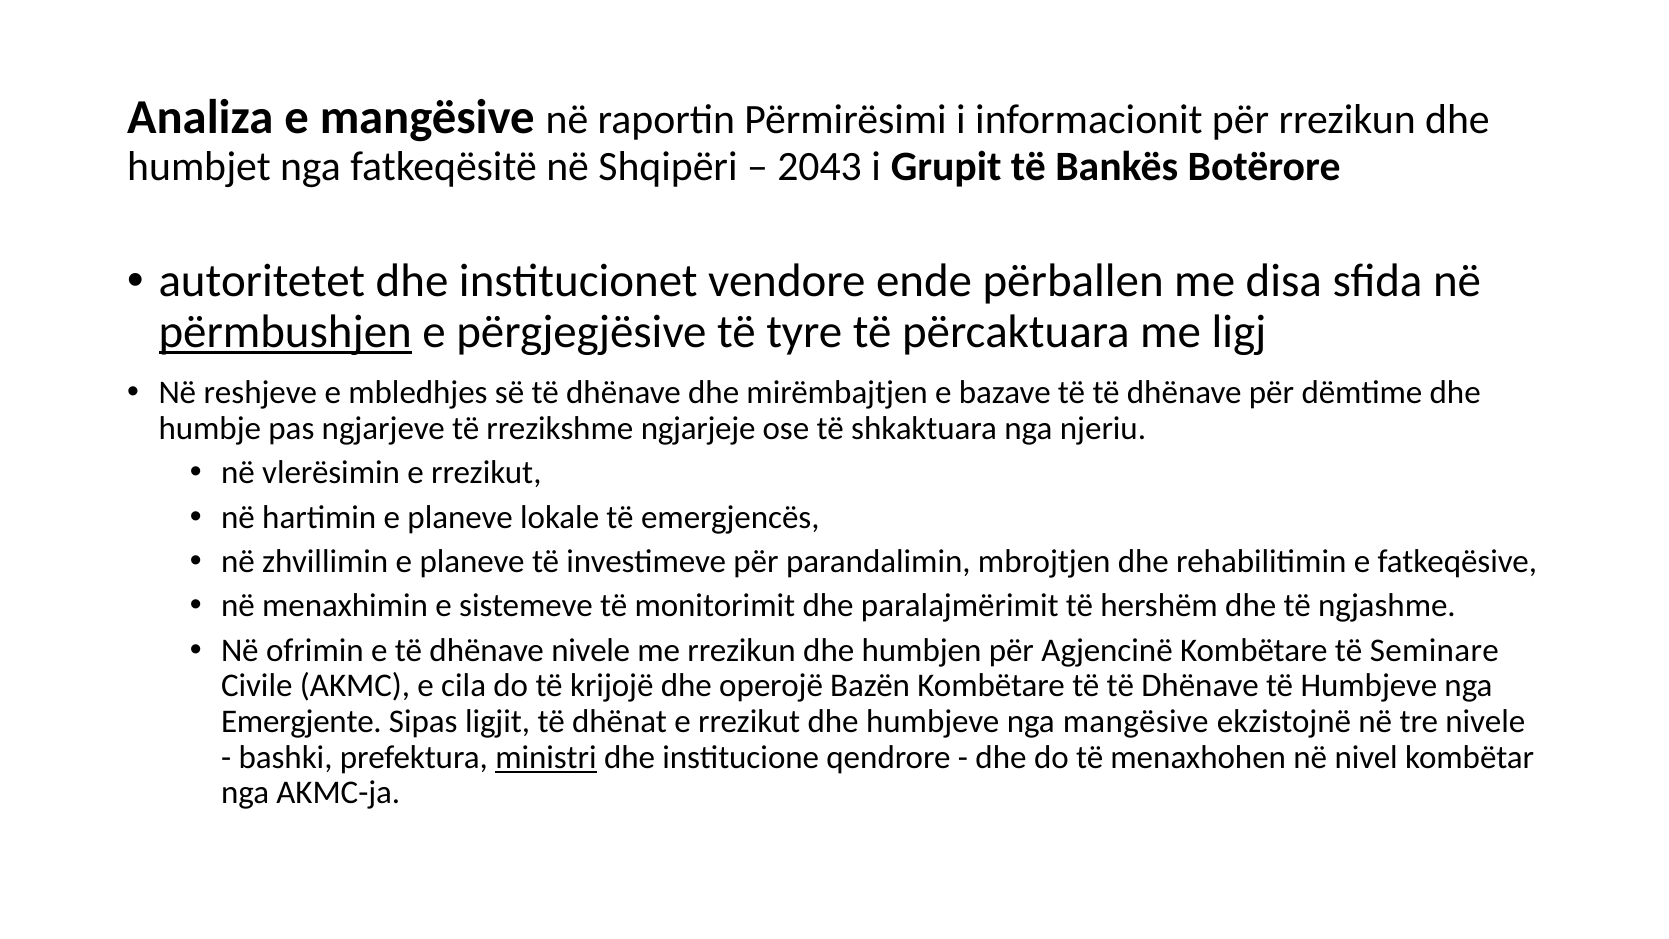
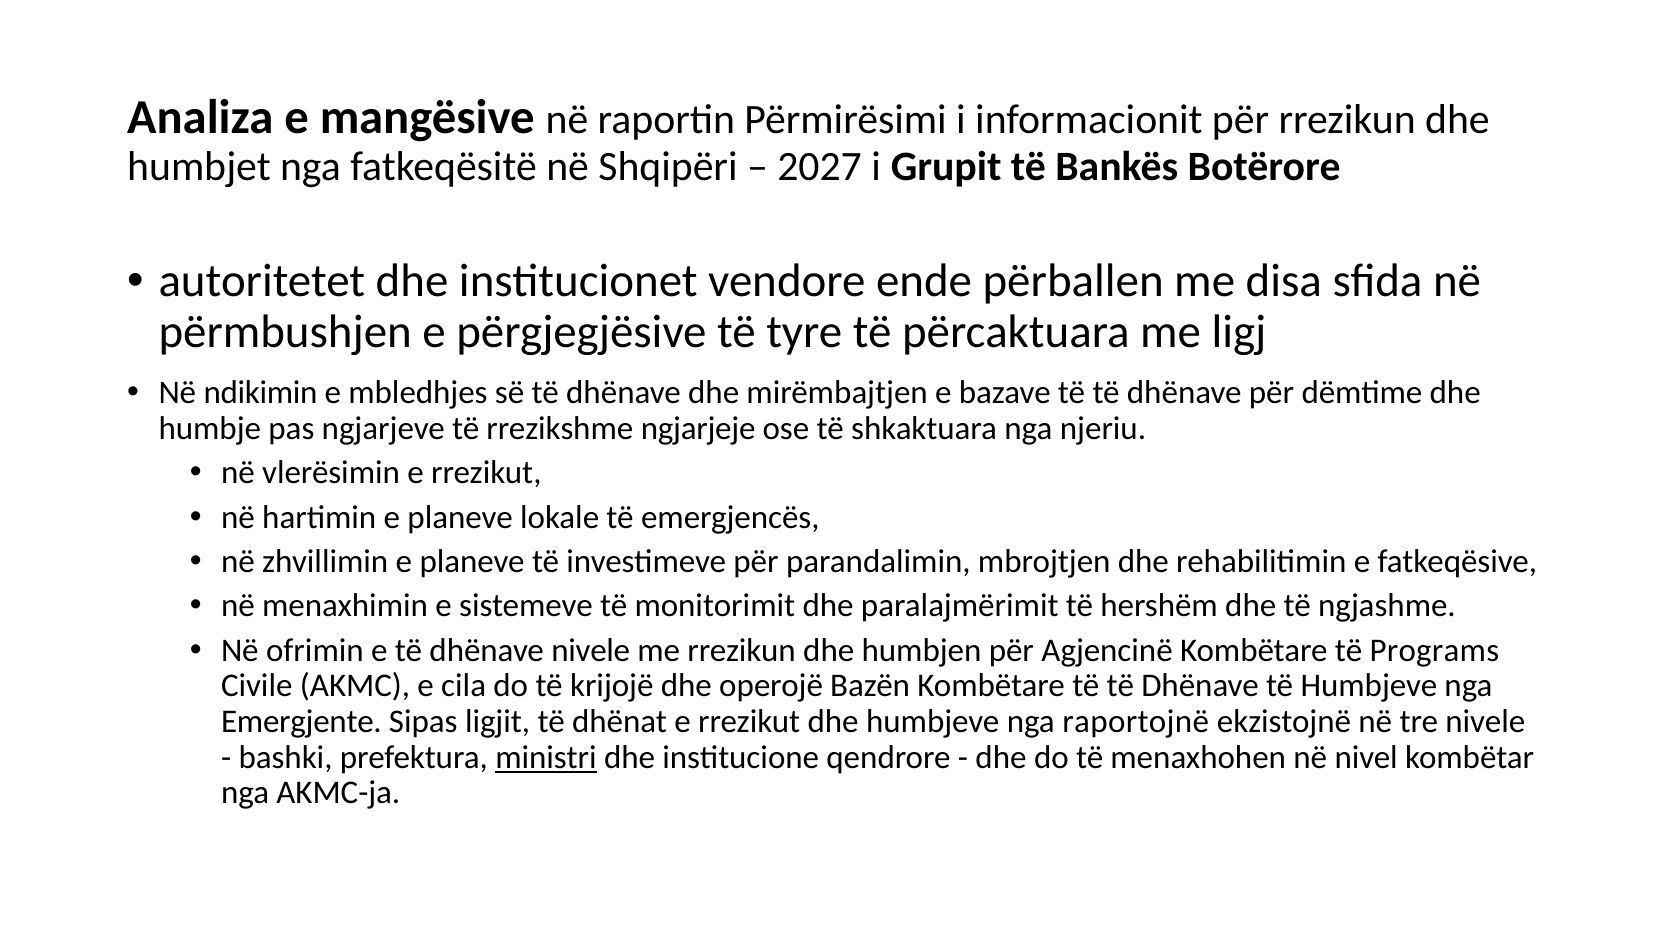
2043: 2043 -> 2027
përmbushjen underline: present -> none
reshjeve: reshjeve -> ndikimin
Seminare: Seminare -> Programs
nga mangësive: mangësive -> raportojnë
